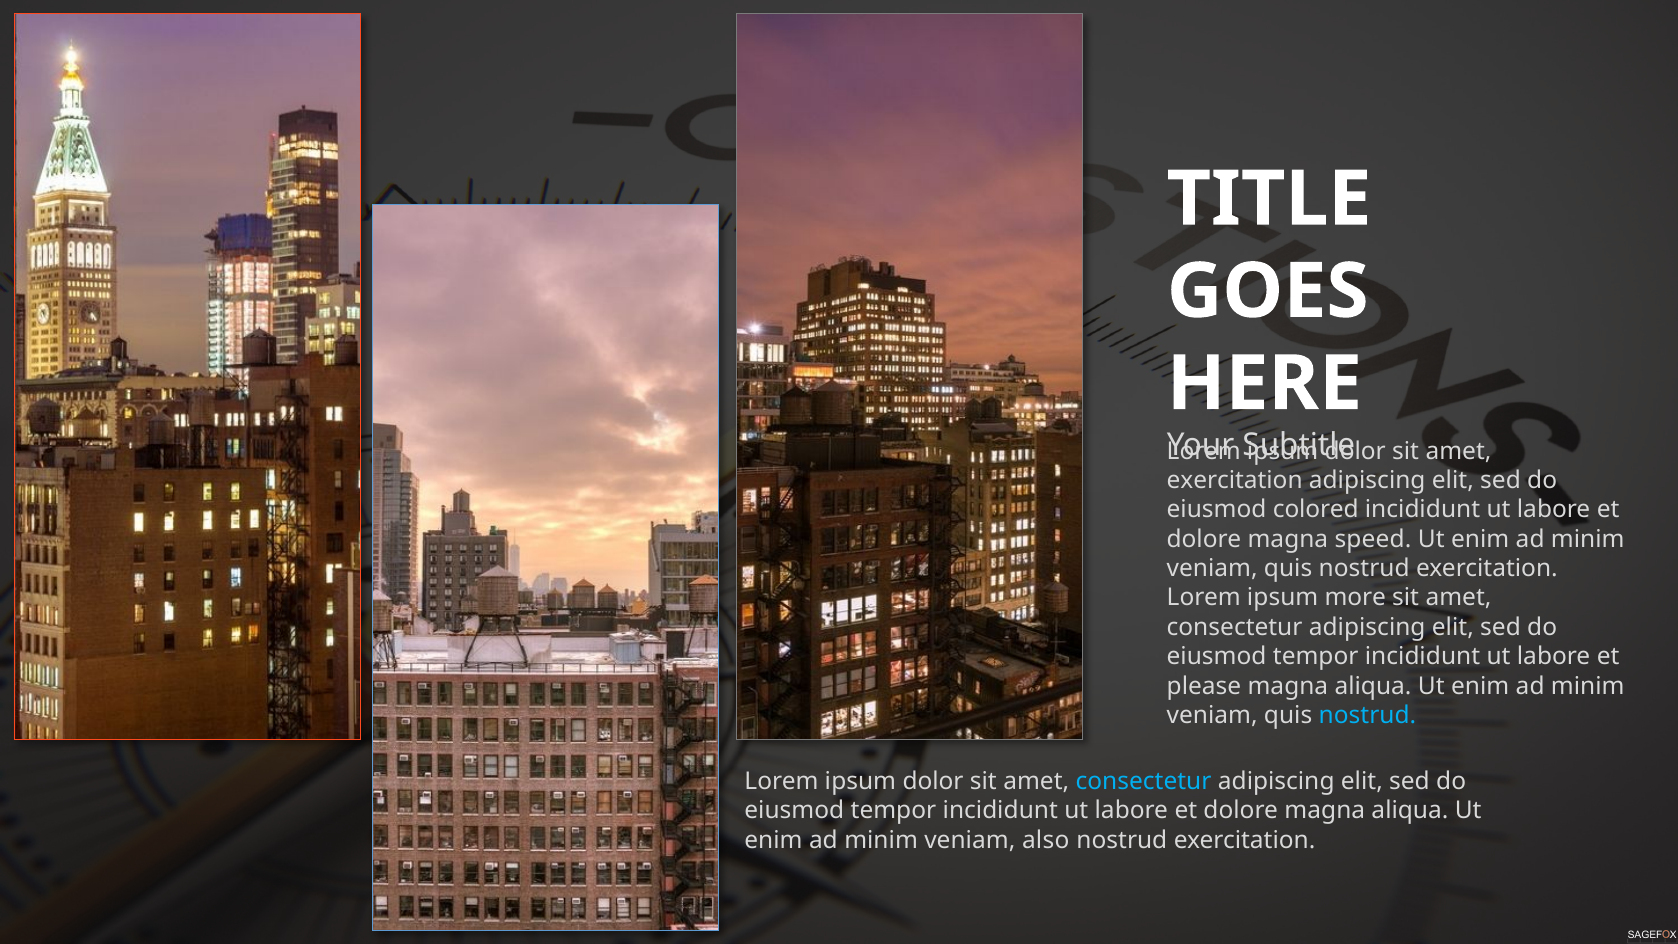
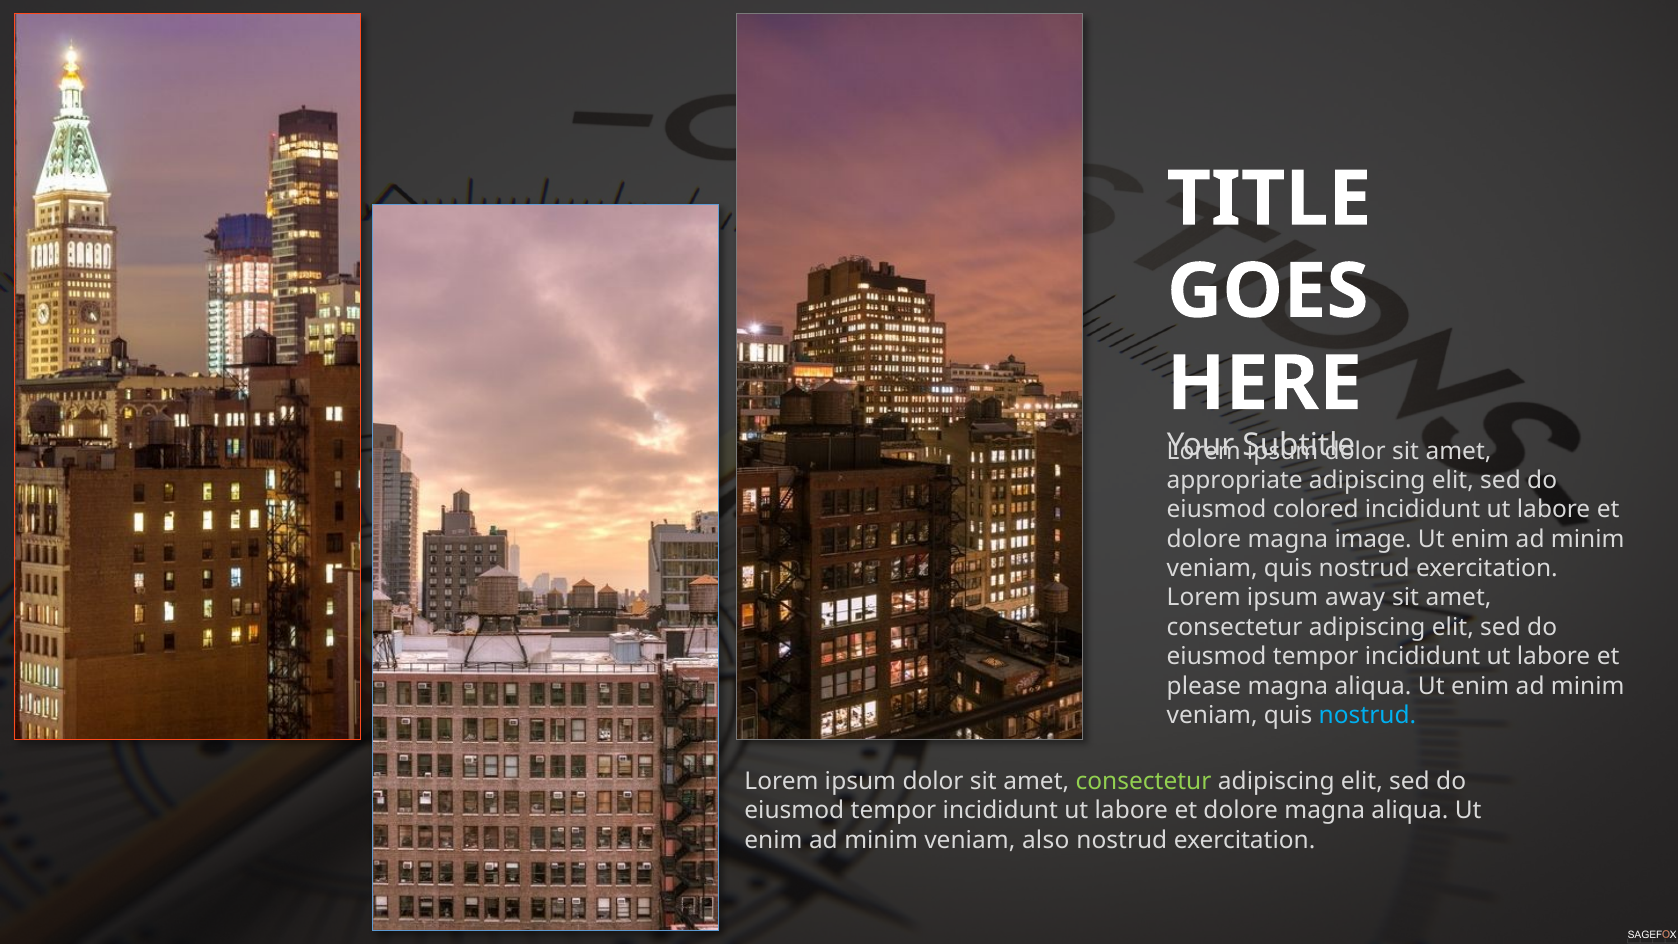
exercitation at (1235, 480): exercitation -> appropriate
speed: speed -> image
more: more -> away
consectetur at (1144, 781) colour: light blue -> light green
